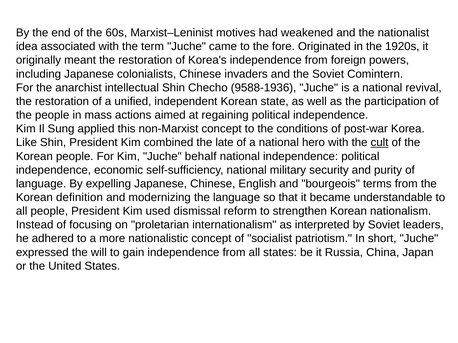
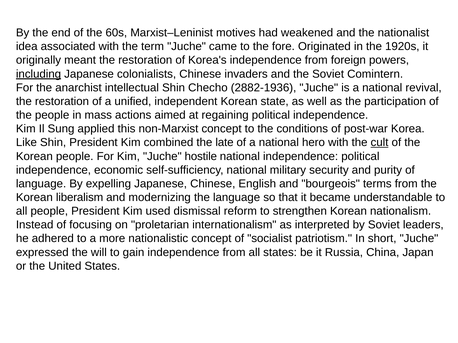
including underline: none -> present
9588-1936: 9588-1936 -> 2882-1936
behalf: behalf -> hostile
definition: definition -> liberalism
